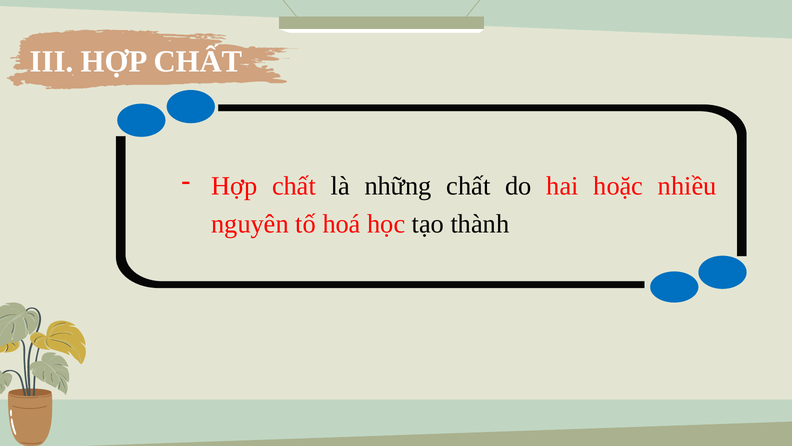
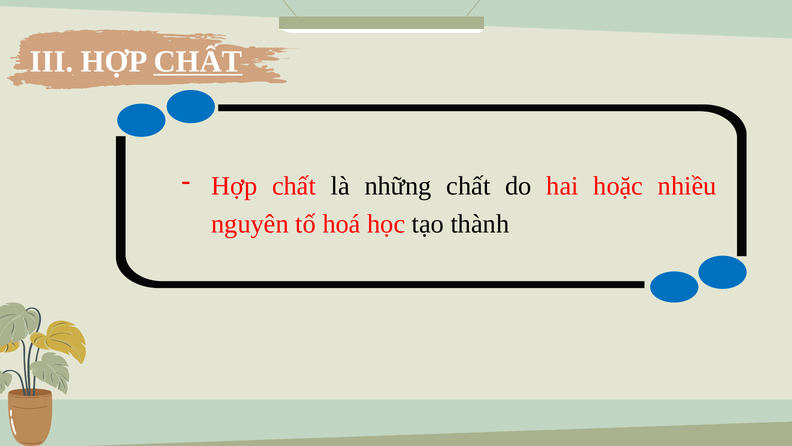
CHẤT at (198, 61) underline: none -> present
